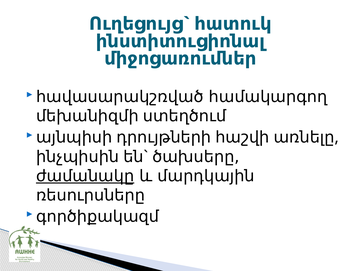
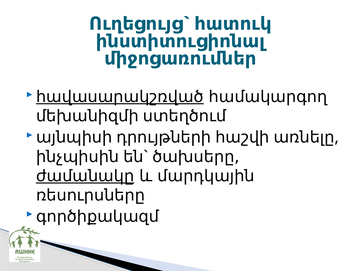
հավասարակշռված underline: none -> present
